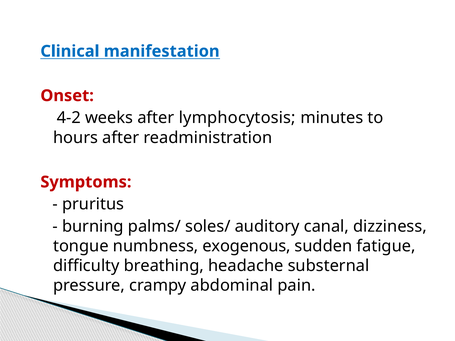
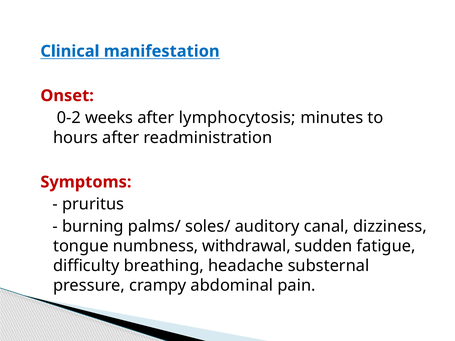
4-2: 4-2 -> 0-2
exogenous: exogenous -> withdrawal
